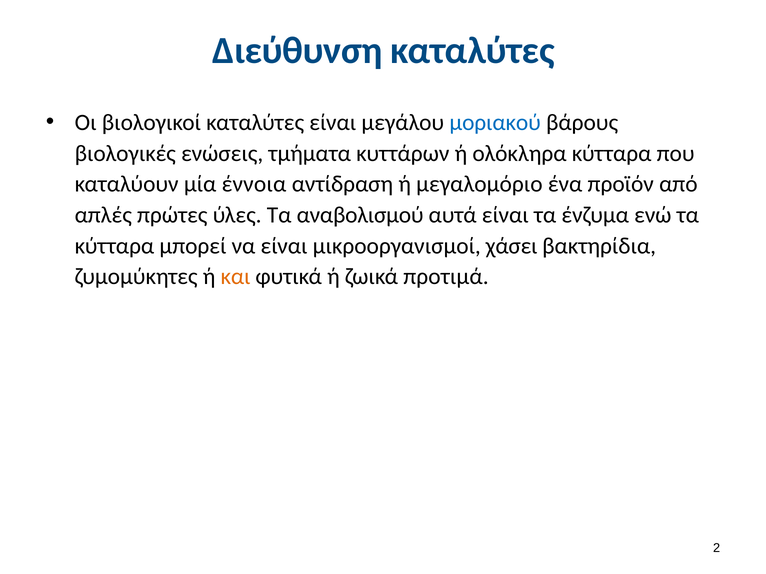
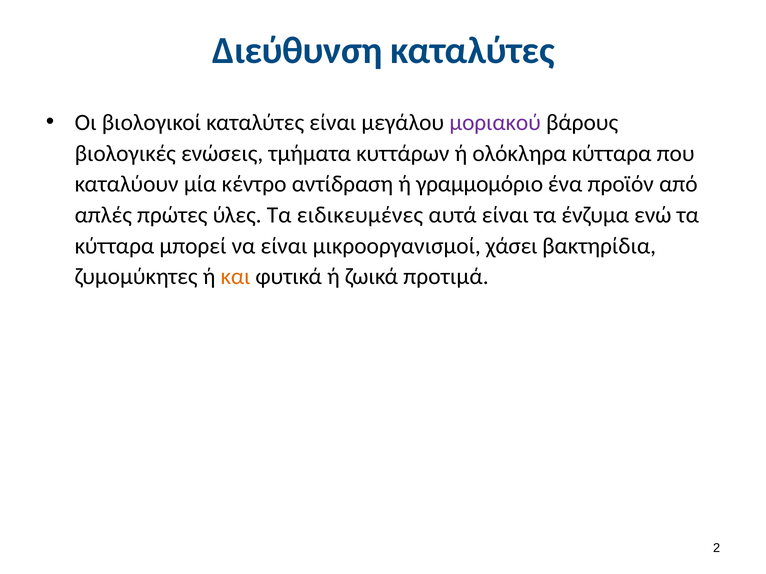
μοριακού colour: blue -> purple
έννοια: έννοια -> κέντρο
μεγαλομόριο: μεγαλομόριο -> γραμμομόριο
αναβολισμού: αναβολισμού -> ειδικευμένες
